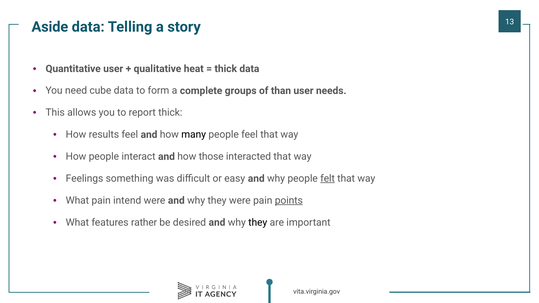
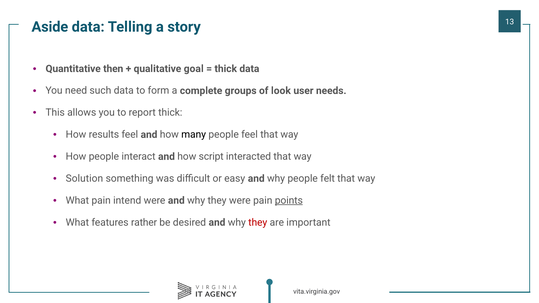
Quantitative user: user -> then
heat: heat -> goal
cube: cube -> such
than: than -> look
those: those -> script
Feelings: Feelings -> Solution
felt underline: present -> none
they at (258, 222) colour: black -> red
